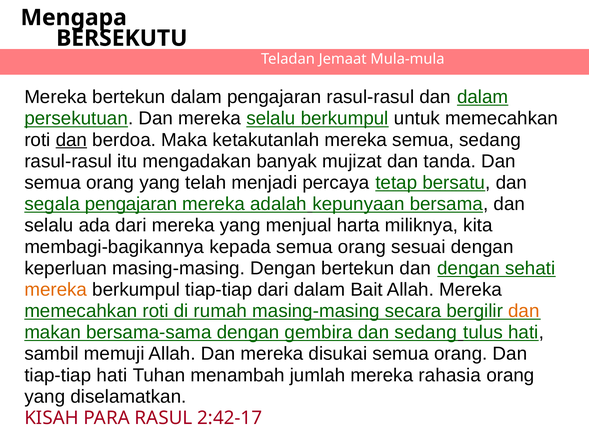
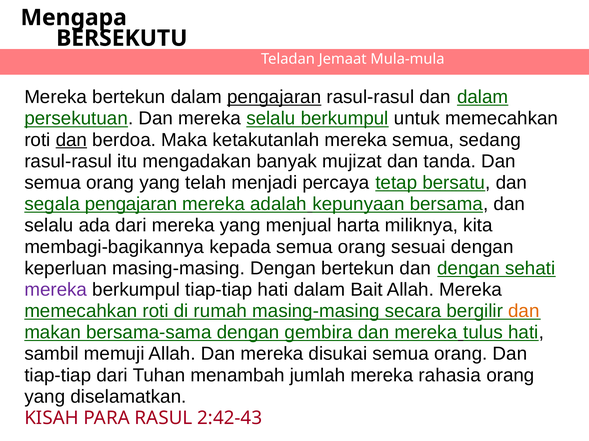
pengajaran at (274, 97) underline: none -> present
mereka at (56, 290) colour: orange -> purple
tiap-tiap dari: dari -> hati
gembira dan sedang: sedang -> mereka
tiap-tiap hati: hati -> dari
2:42-17: 2:42-17 -> 2:42-43
